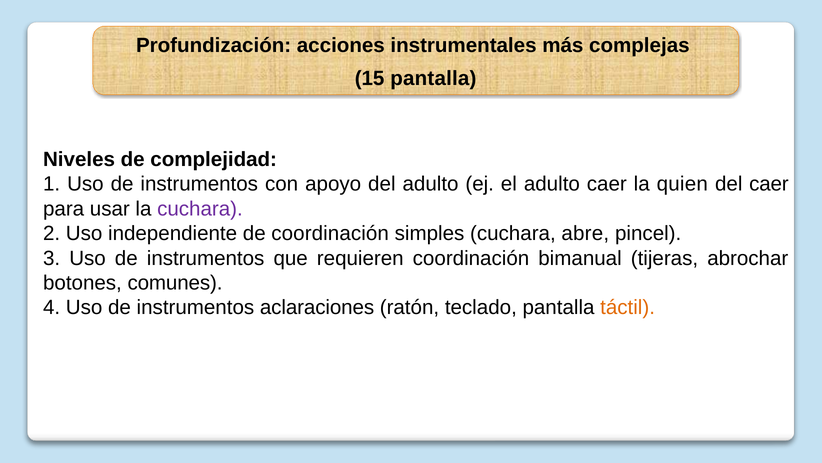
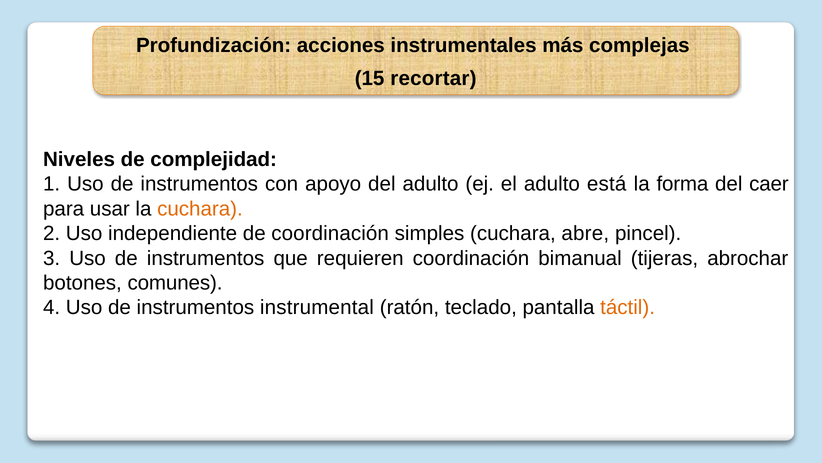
15 pantalla: pantalla -> recortar
adulto caer: caer -> está
quien: quien -> forma
cuchara at (200, 209) colour: purple -> orange
aclaraciones: aclaraciones -> instrumental
